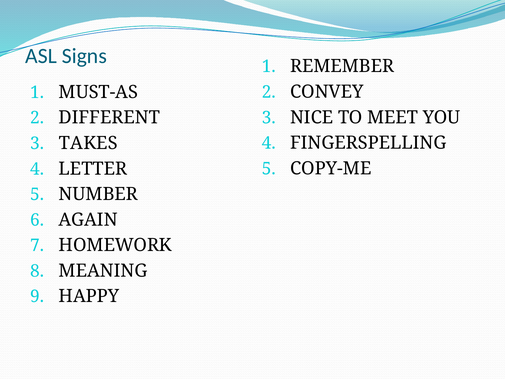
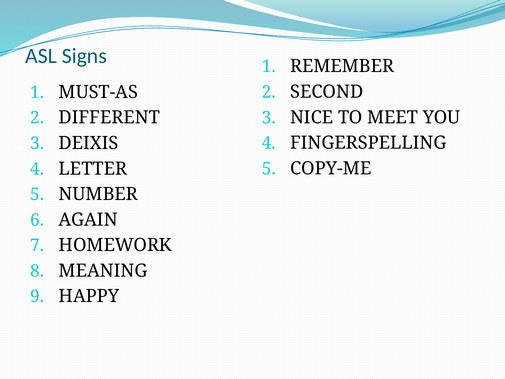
CONVEY: CONVEY -> SECOND
TAKES: TAKES -> DEIXIS
